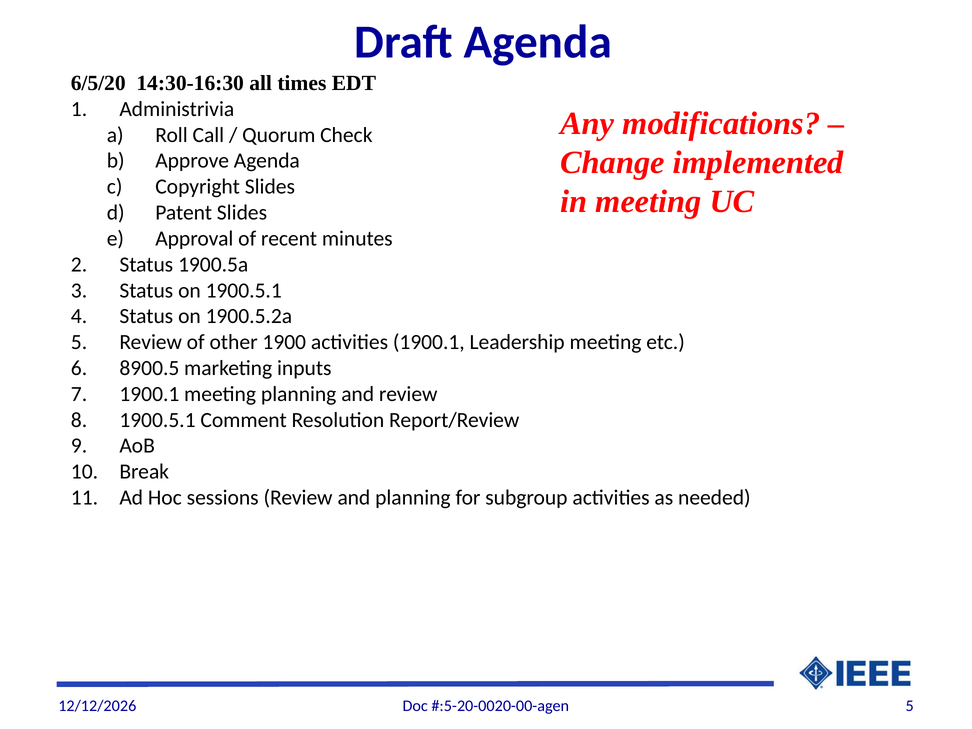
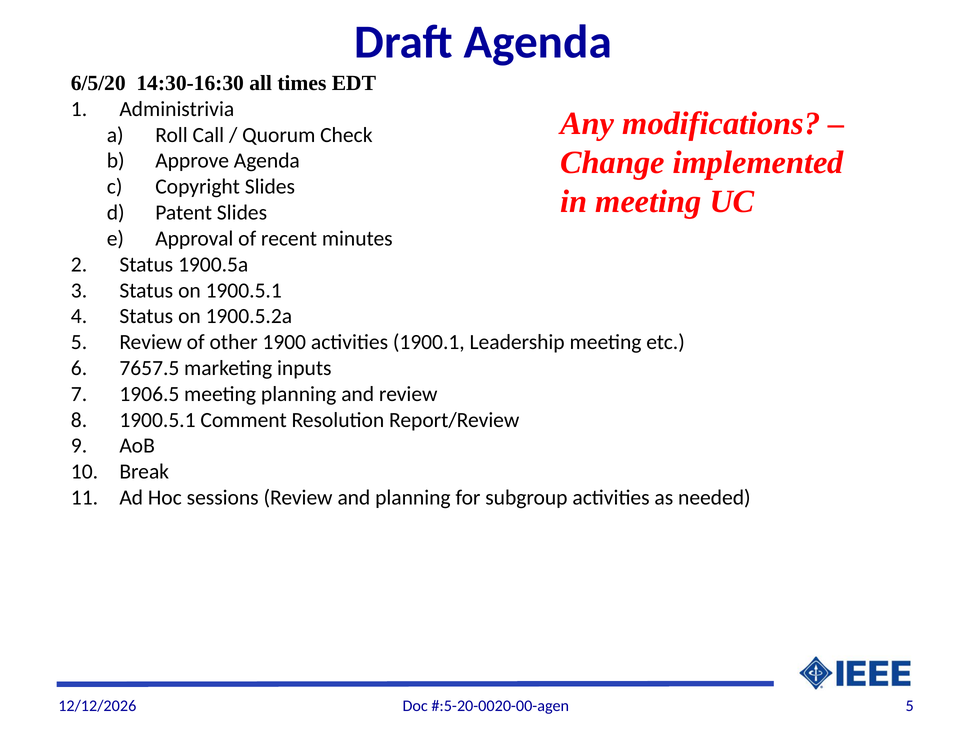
8900.5: 8900.5 -> 7657.5
1900.1 at (149, 394): 1900.1 -> 1906.5
